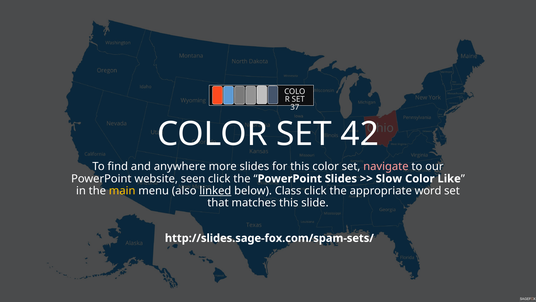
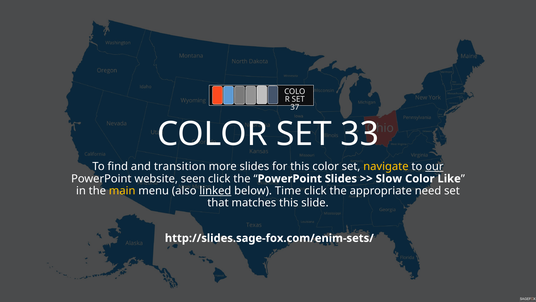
42: 42 -> 33
anywhere: anywhere -> transition
navigate colour: pink -> yellow
our underline: none -> present
Class: Class -> Time
word: word -> need
http://slides.sage-fox.com/spam-sets/: http://slides.sage-fox.com/spam-sets/ -> http://slides.sage-fox.com/enim-sets/
